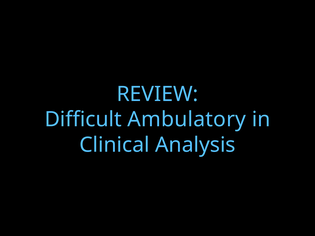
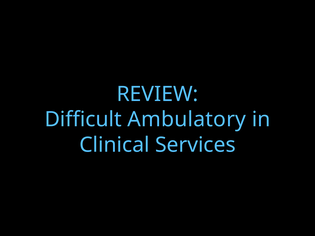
Analysis: Analysis -> Services
